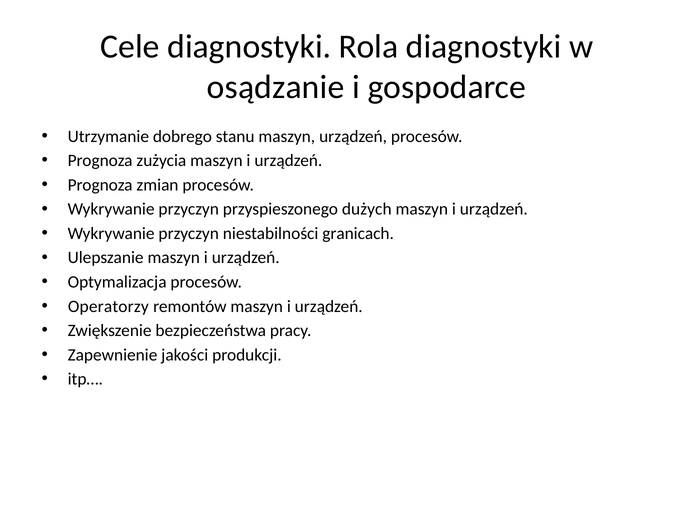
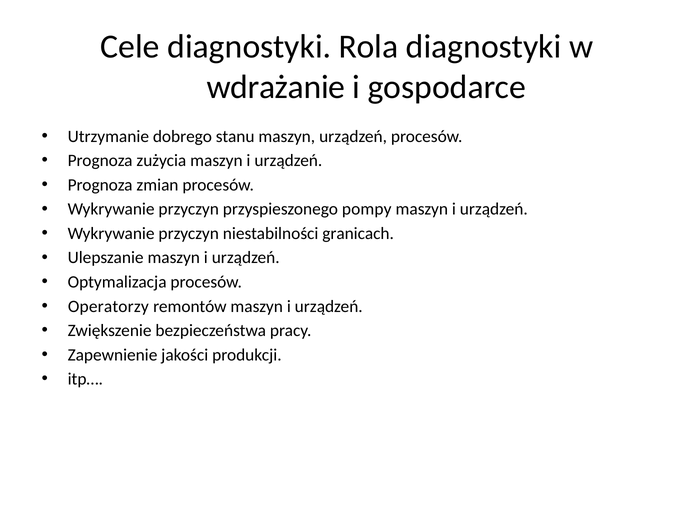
osądzanie: osądzanie -> wdrażanie
dużych: dużych -> pompy
